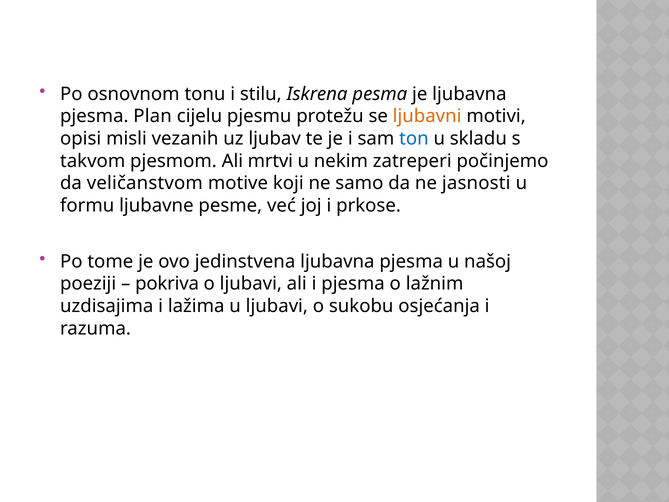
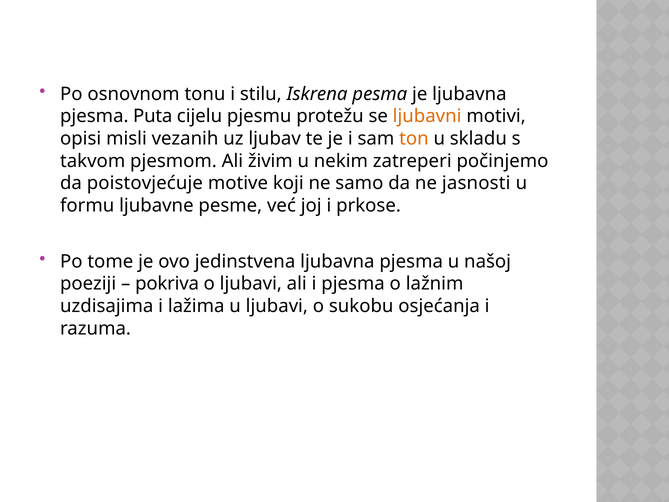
Plan: Plan -> Puta
ton colour: blue -> orange
mrtvi: mrtvi -> živim
veličanstvom: veličanstvom -> poistovjećuje
